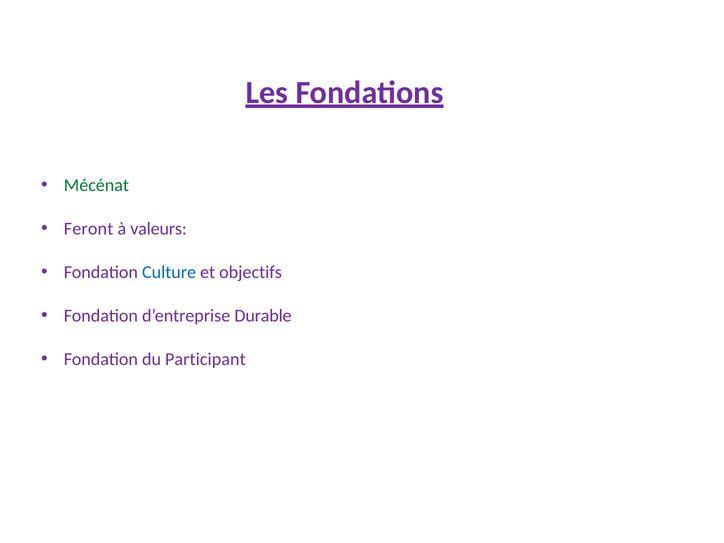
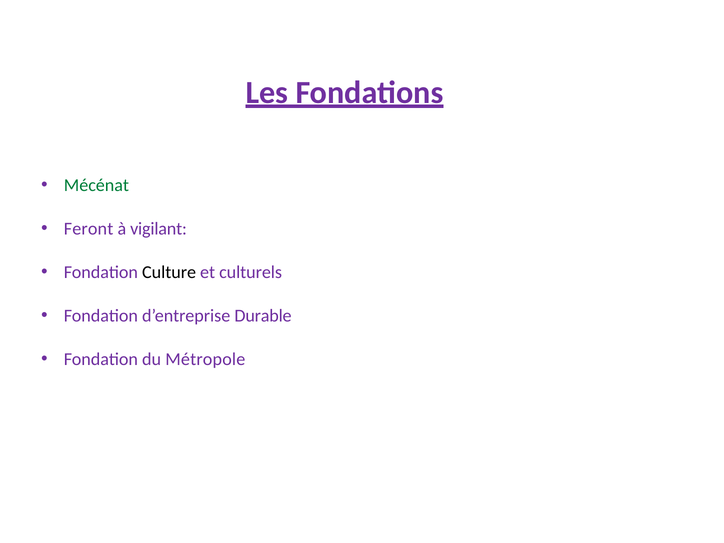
valeurs: valeurs -> vigilant
Culture colour: blue -> black
objectifs: objectifs -> culturels
Participant: Participant -> Métropole
